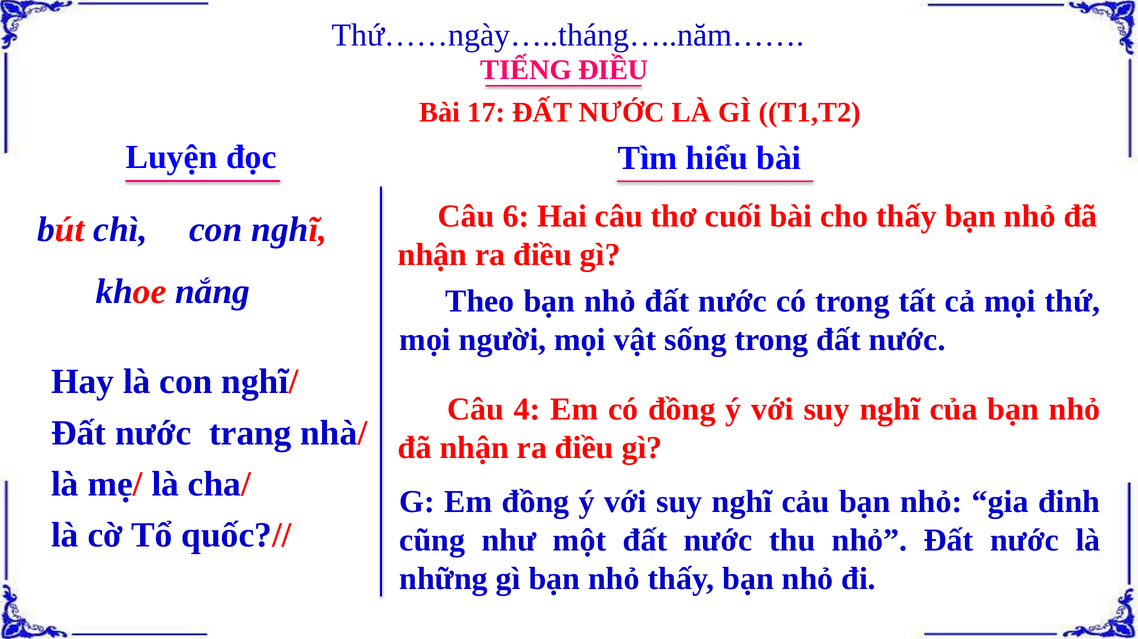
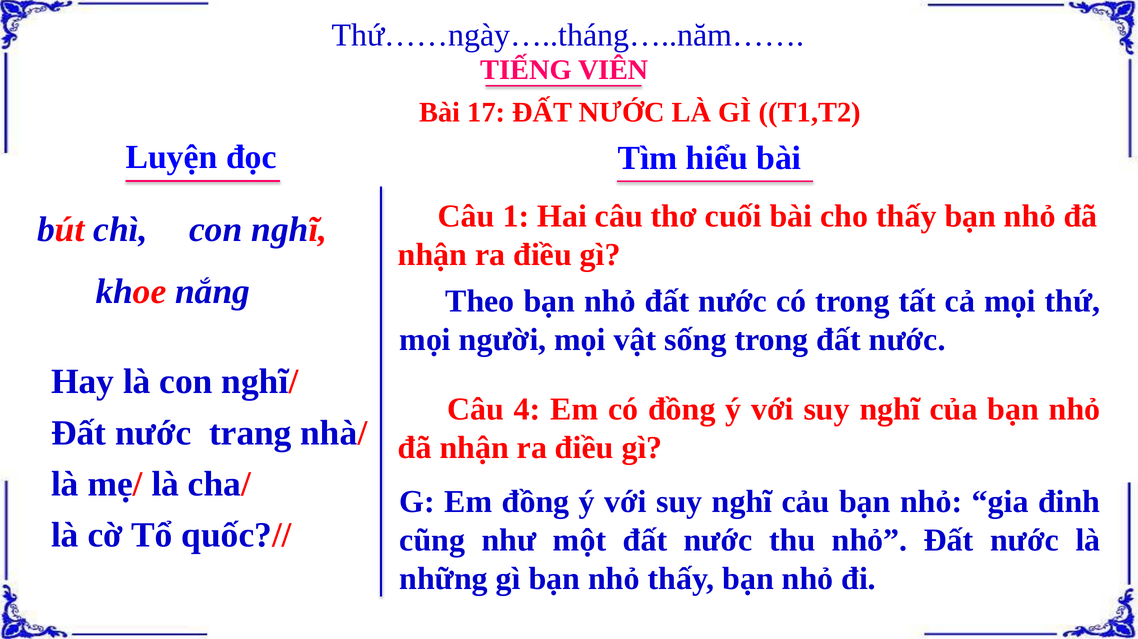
TIẾNG ĐIỀU: ĐIỀU -> VIÊN
6: 6 -> 1
